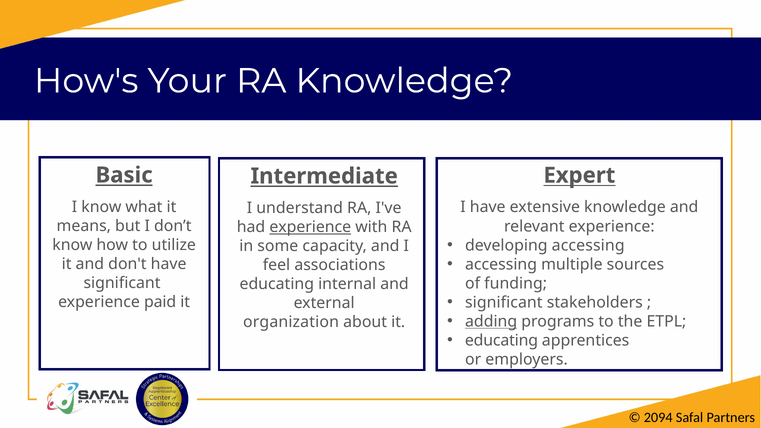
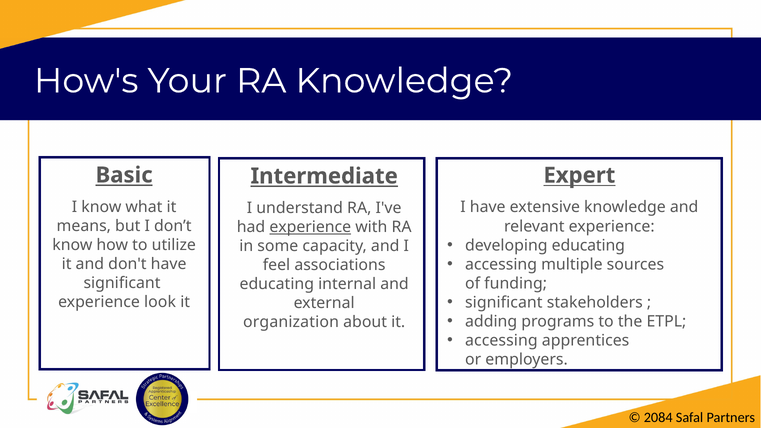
developing accessing: accessing -> educating
paid: paid -> look
adding underline: present -> none
educating at (501, 341): educating -> accessing
2094: 2094 -> 2084
